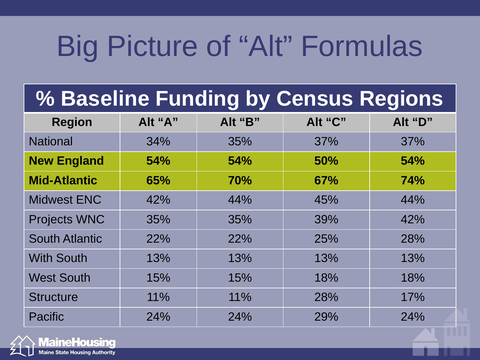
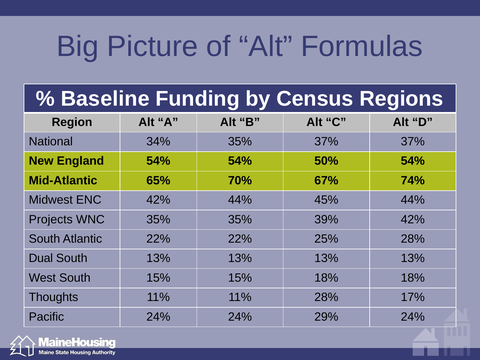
With: With -> Dual
Structure: Structure -> Thoughts
